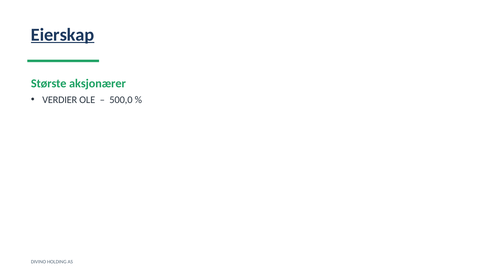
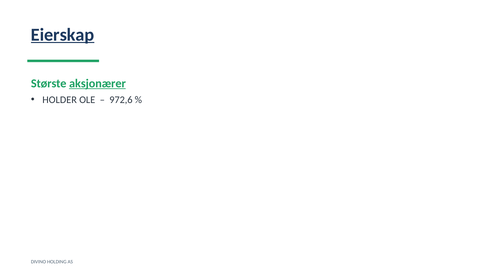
aksjonærer underline: none -> present
VERDIER: VERDIER -> HOLDER
500,0: 500,0 -> 972,6
